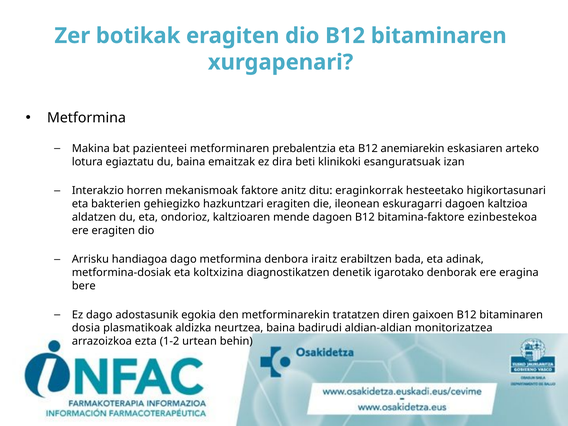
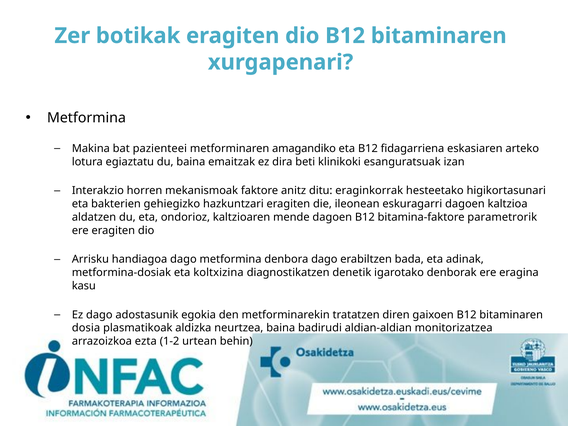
prebalentzia: prebalentzia -> amagandiko
anemiarekin: anemiarekin -> fidagarriena
ezinbestekoa: ezinbestekoa -> parametrorik
denbora iraitz: iraitz -> dago
bere: bere -> kasu
